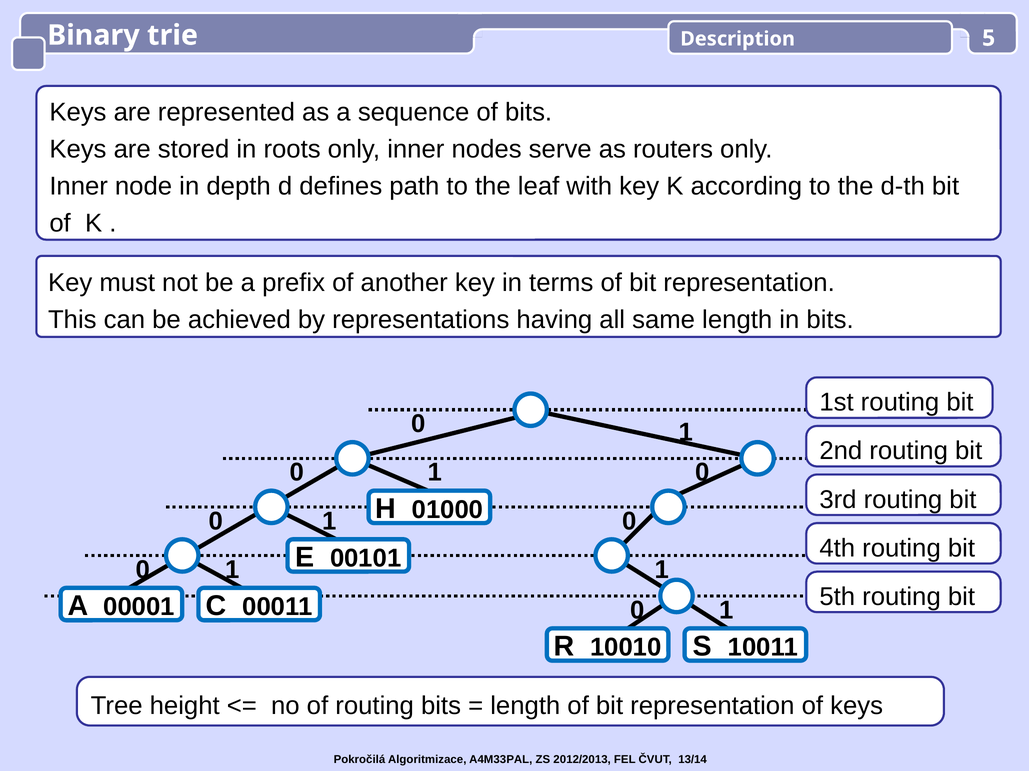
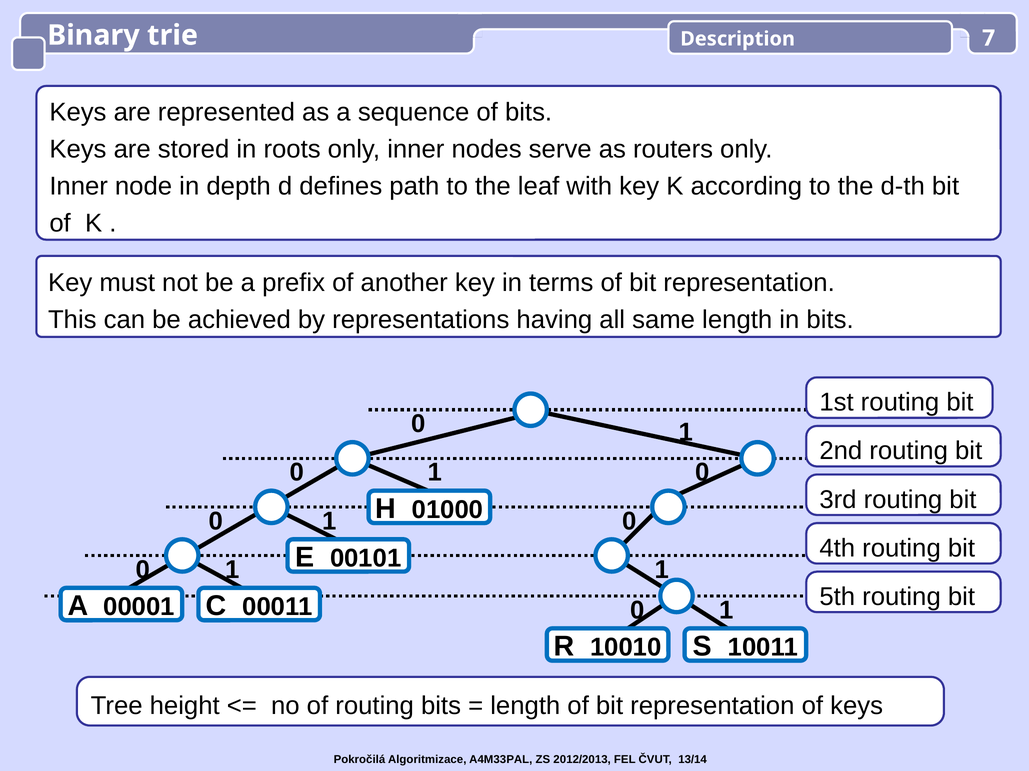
5: 5 -> 7
